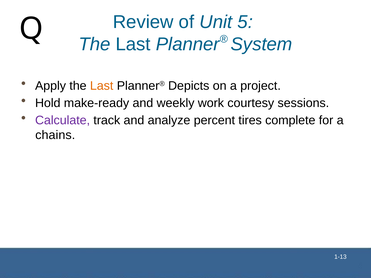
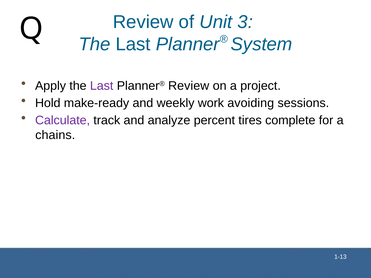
5: 5 -> 3
Last at (102, 86) colour: orange -> purple
Planner® Depicts: Depicts -> Review
courtesy: courtesy -> avoiding
